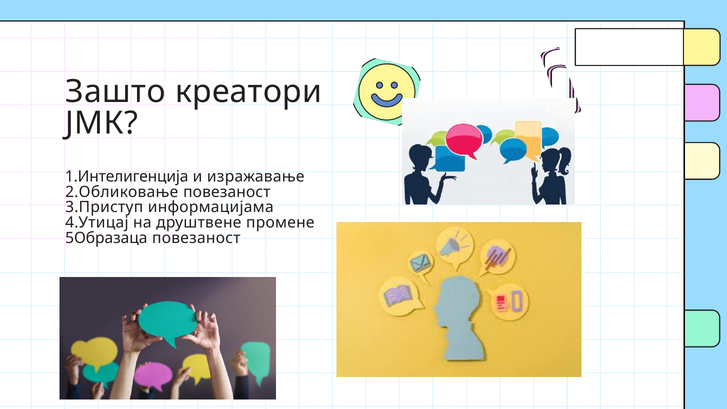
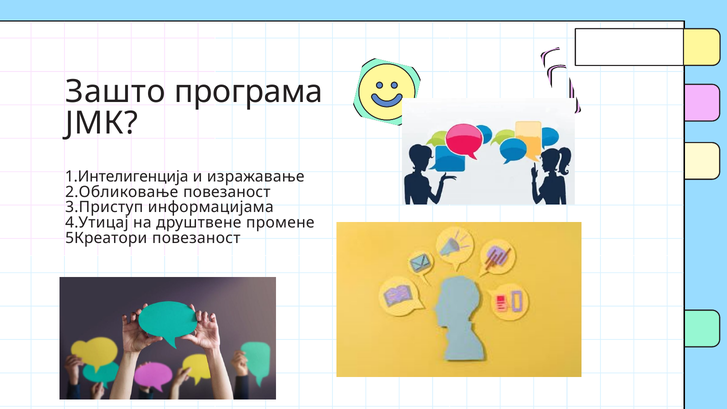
креатори: креатори -> програма
5Образаца: 5Образаца -> 5Креатори
